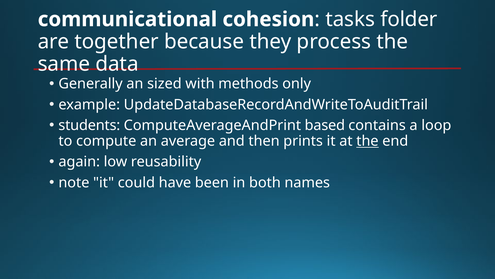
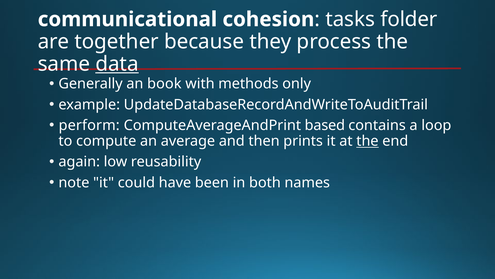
data underline: none -> present
sized: sized -> book
students: students -> perform
